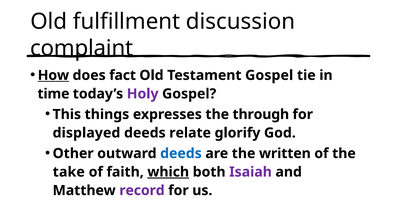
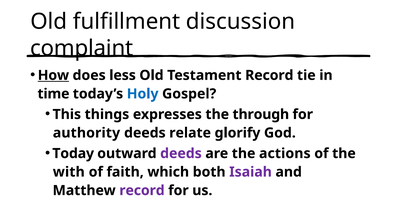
fact: fact -> less
Testament Gospel: Gospel -> Record
Holy colour: purple -> blue
displayed: displayed -> authority
Other: Other -> Today
deeds at (181, 154) colour: blue -> purple
written: written -> actions
take: take -> with
which underline: present -> none
